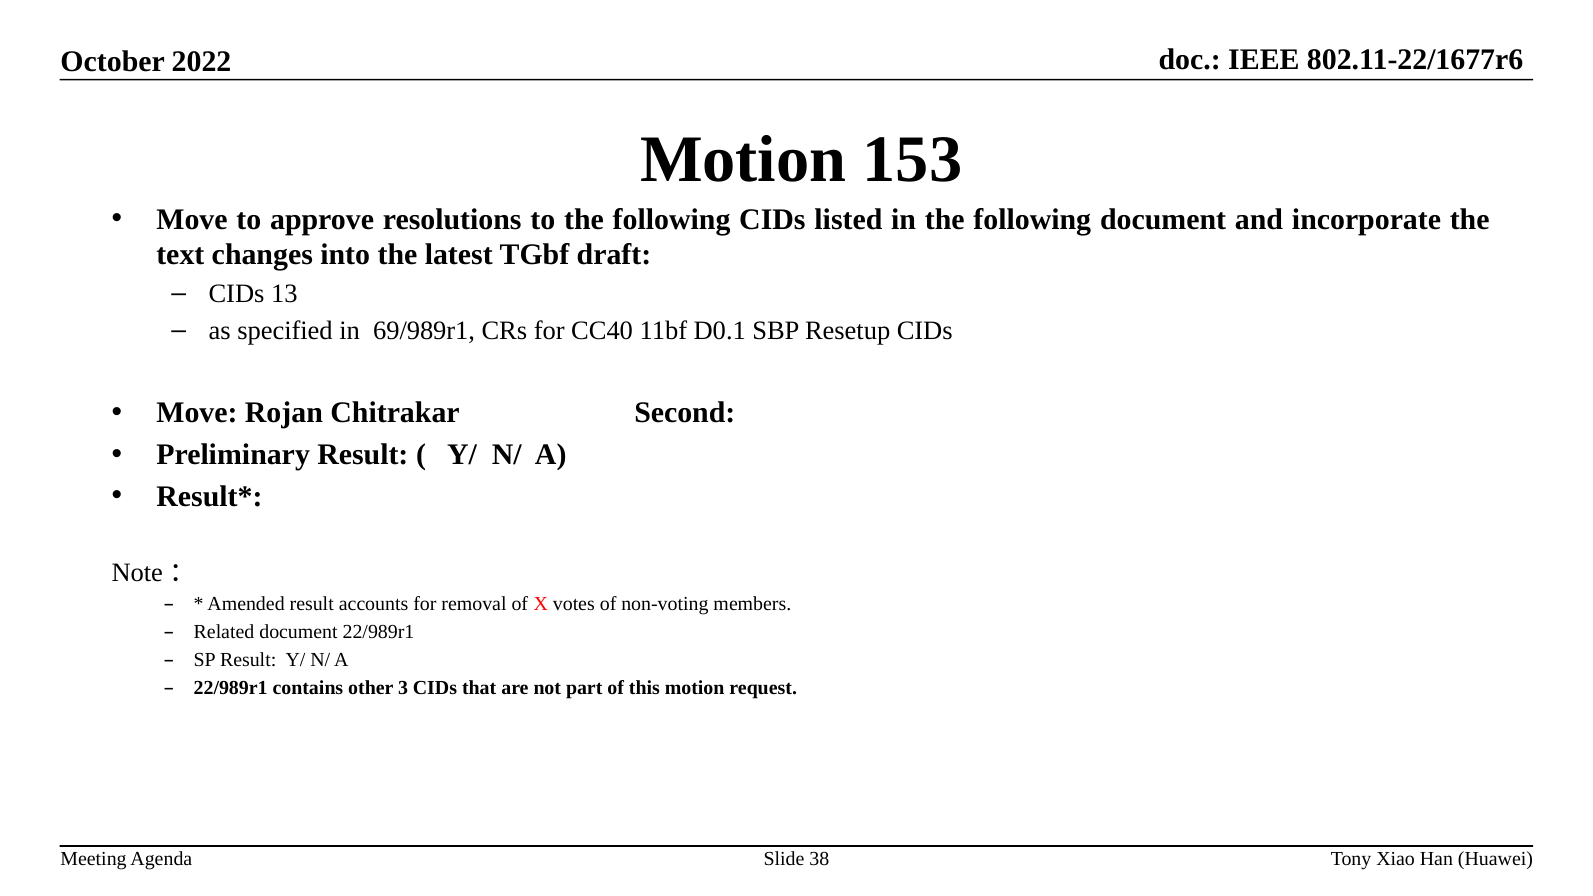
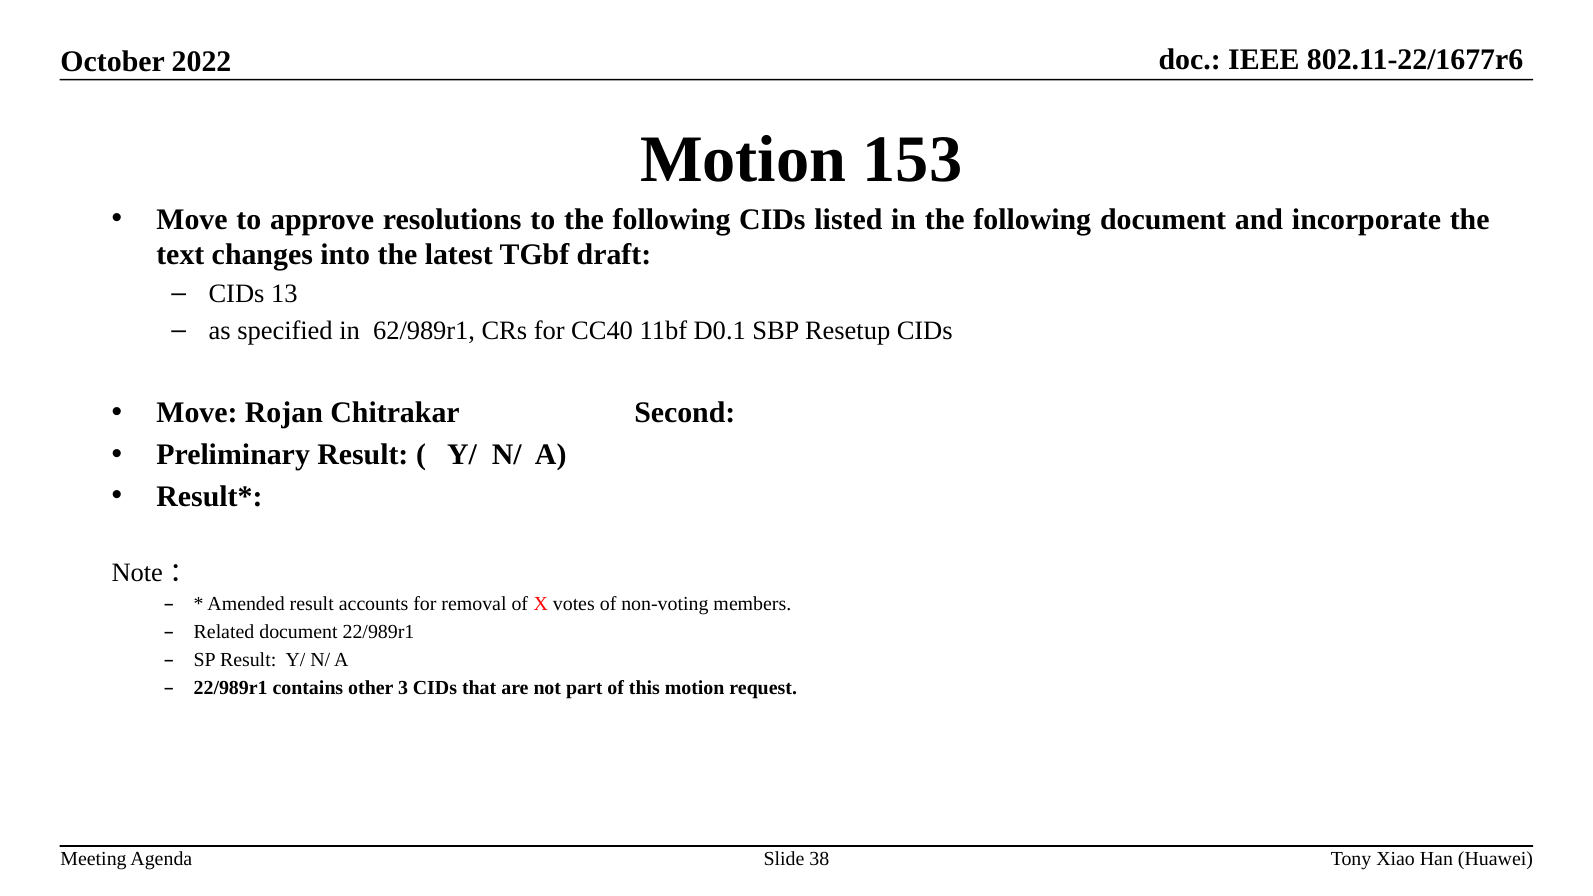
69/989r1: 69/989r1 -> 62/989r1
